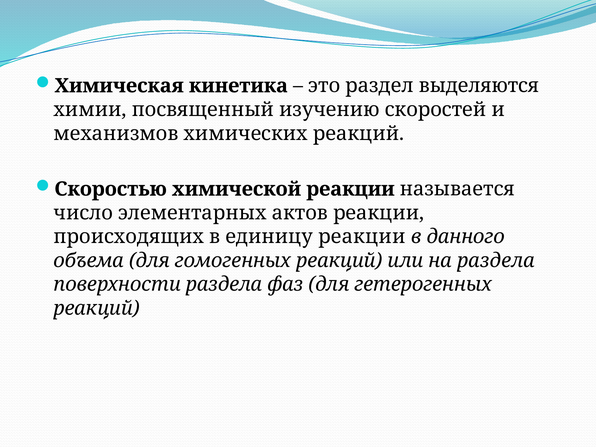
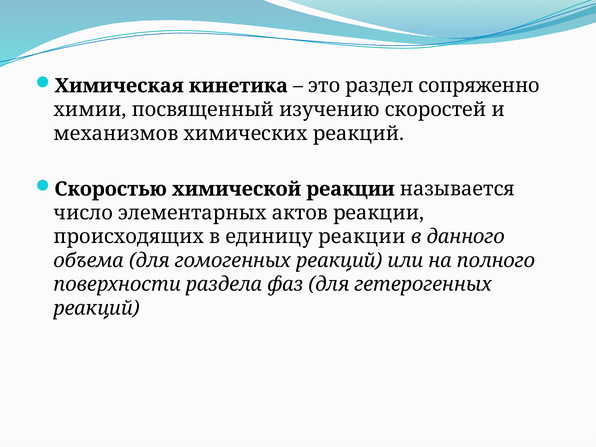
выделяются: выделяются -> сопряженно
на раздела: раздела -> полного
